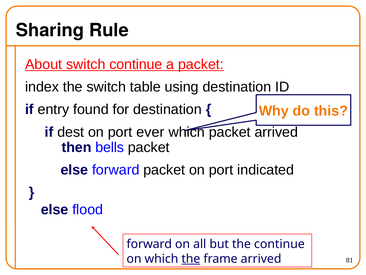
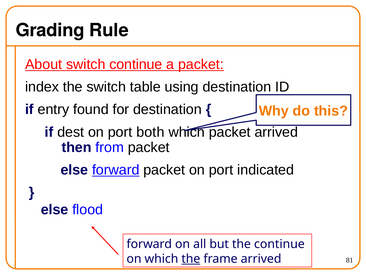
Sharing: Sharing -> Grading
ever: ever -> both
bells: bells -> from
forward at (116, 170) underline: none -> present
